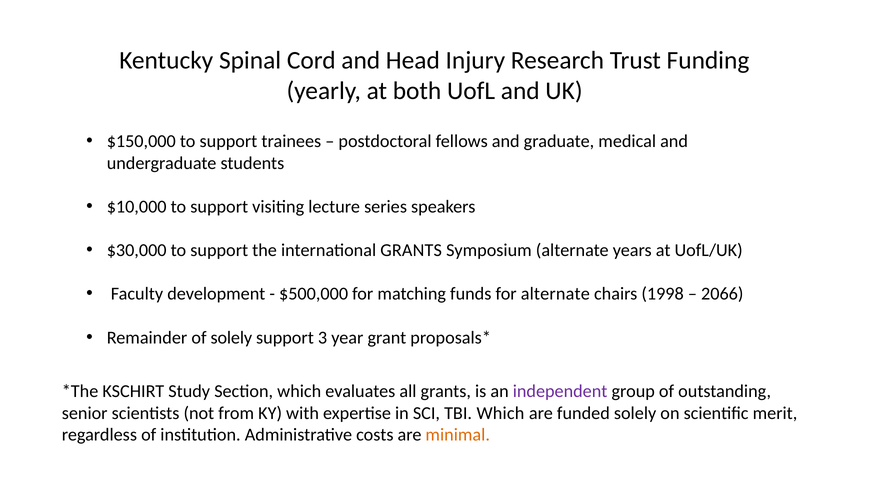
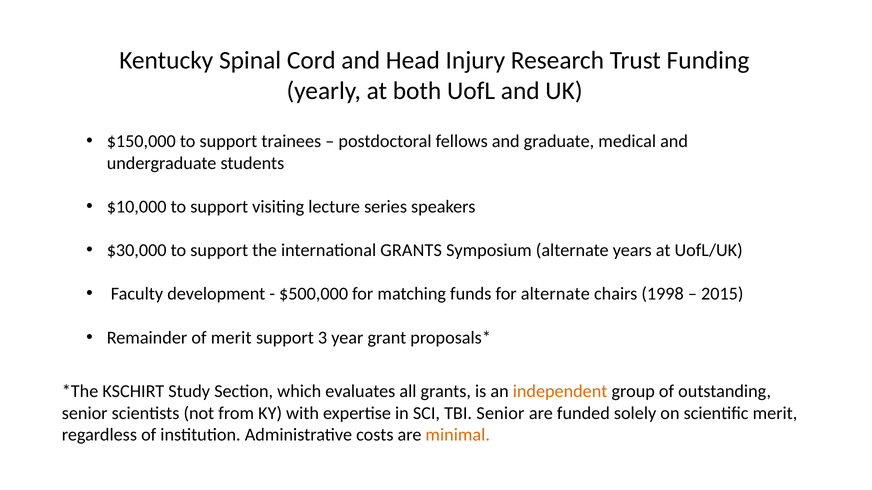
2066: 2066 -> 2015
of solely: solely -> merit
independent colour: purple -> orange
TBI Which: Which -> Senior
